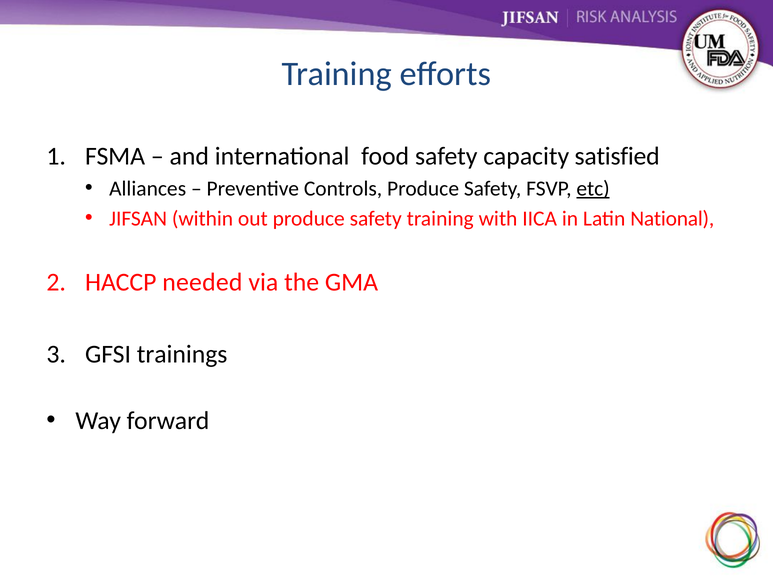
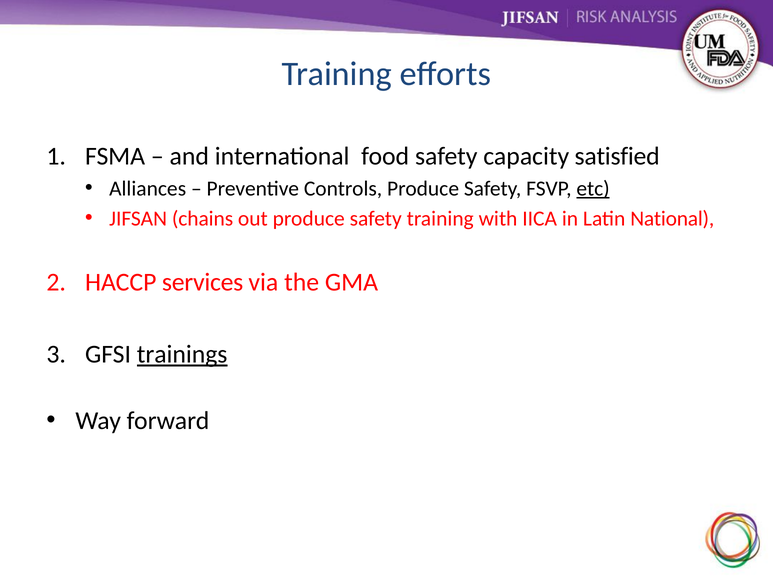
within: within -> chains
needed: needed -> services
trainings underline: none -> present
